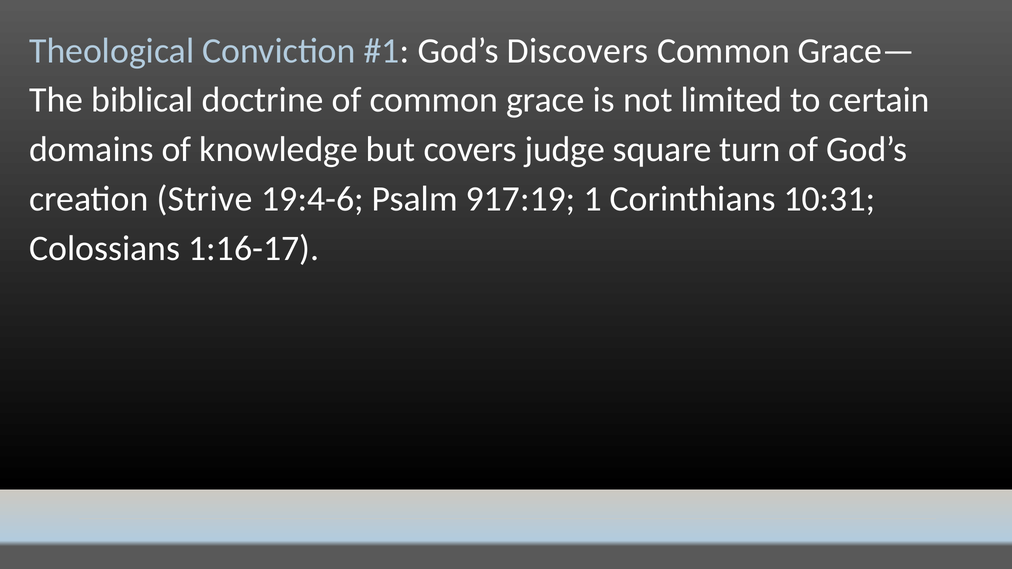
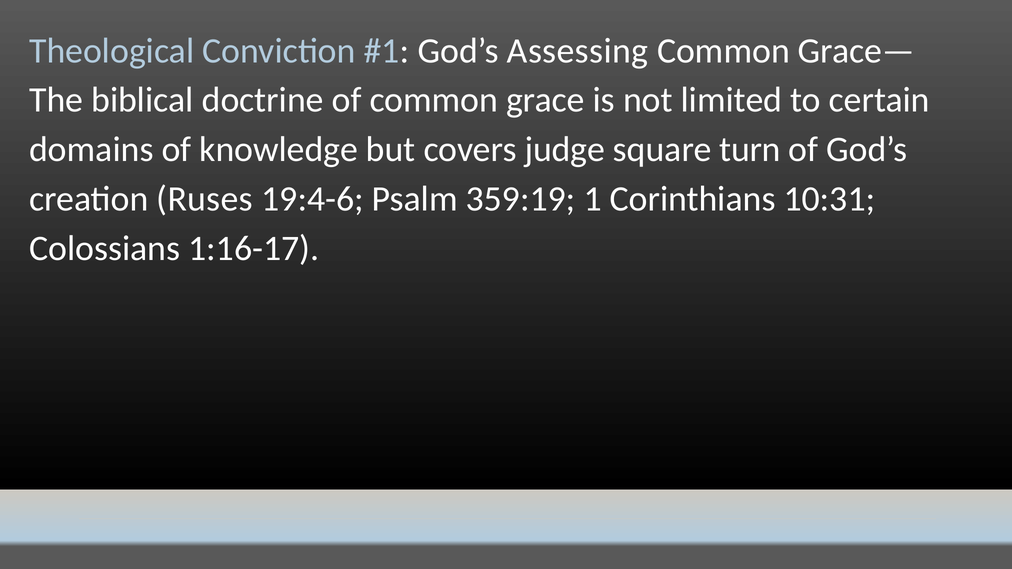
Discovers: Discovers -> Assessing
Strive: Strive -> Ruses
917:19: 917:19 -> 359:19
